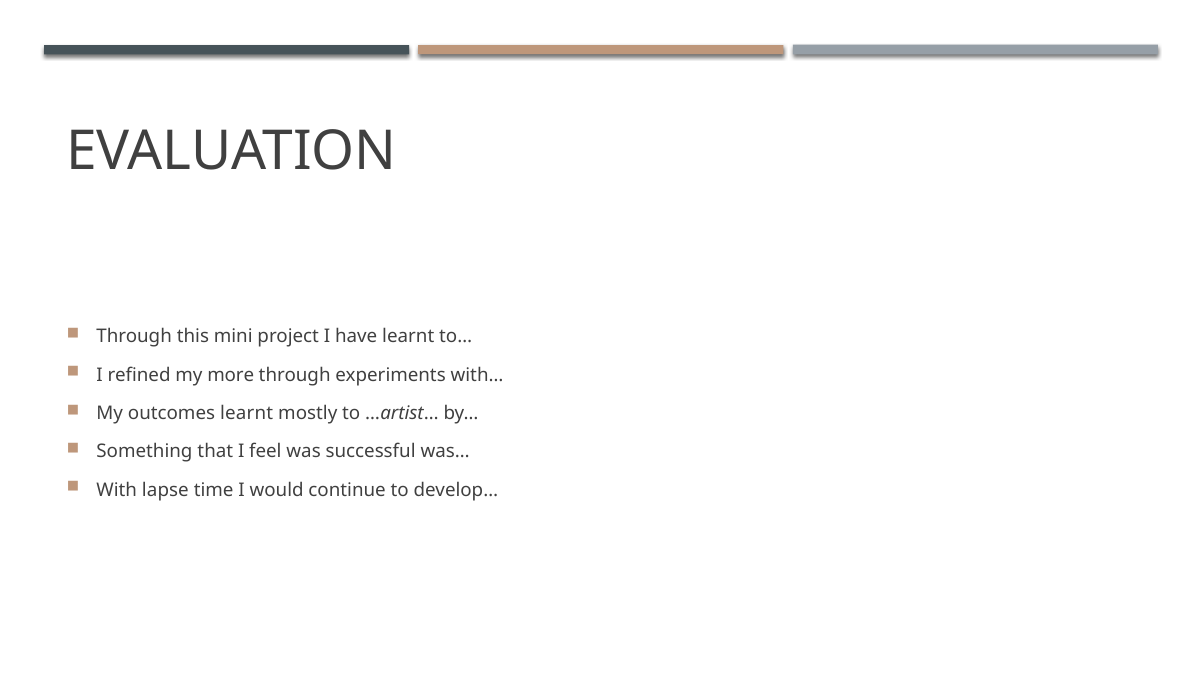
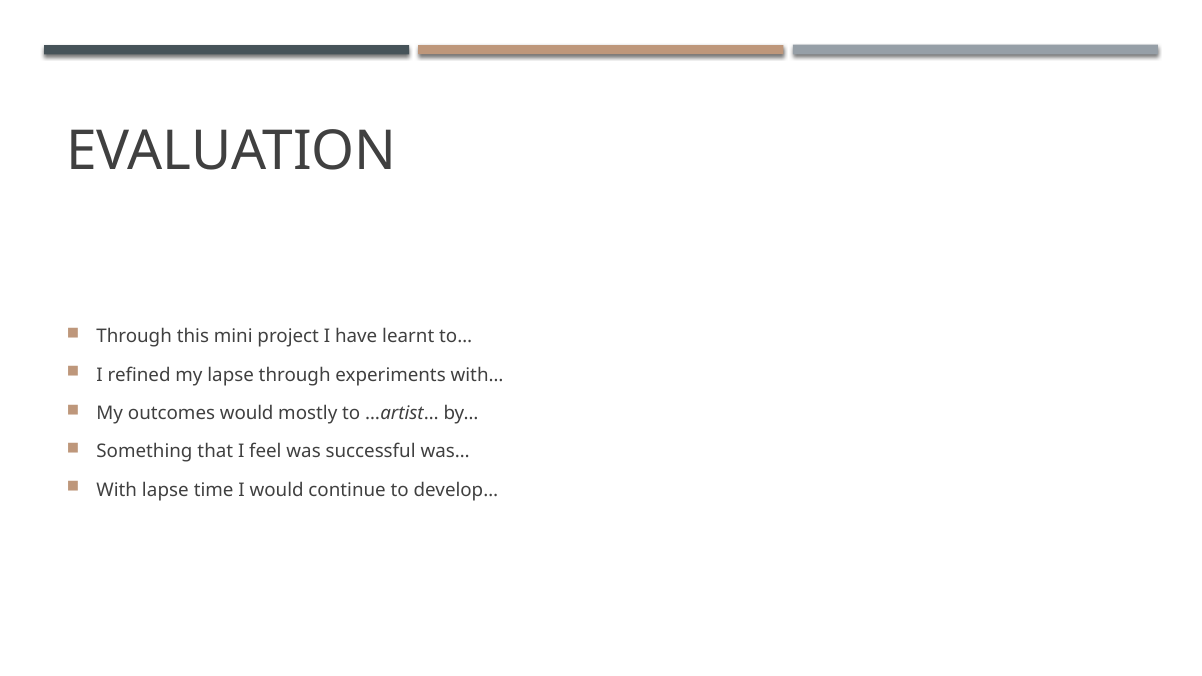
my more: more -> lapse
outcomes learnt: learnt -> would
